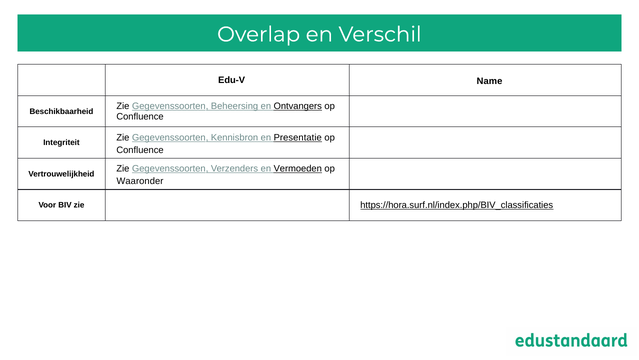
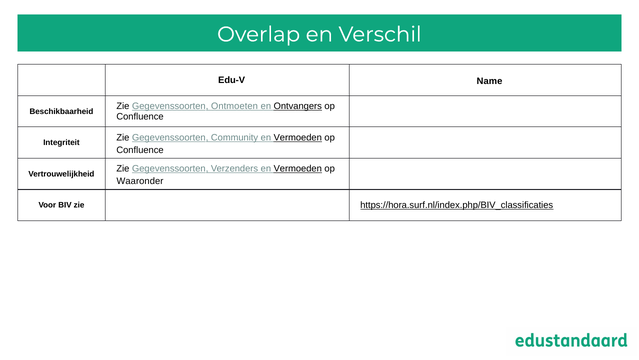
Beheersing: Beheersing -> Ontmoeten
Kennisbron: Kennisbron -> Community
Presentatie at (298, 137): Presentatie -> Vermoeden
